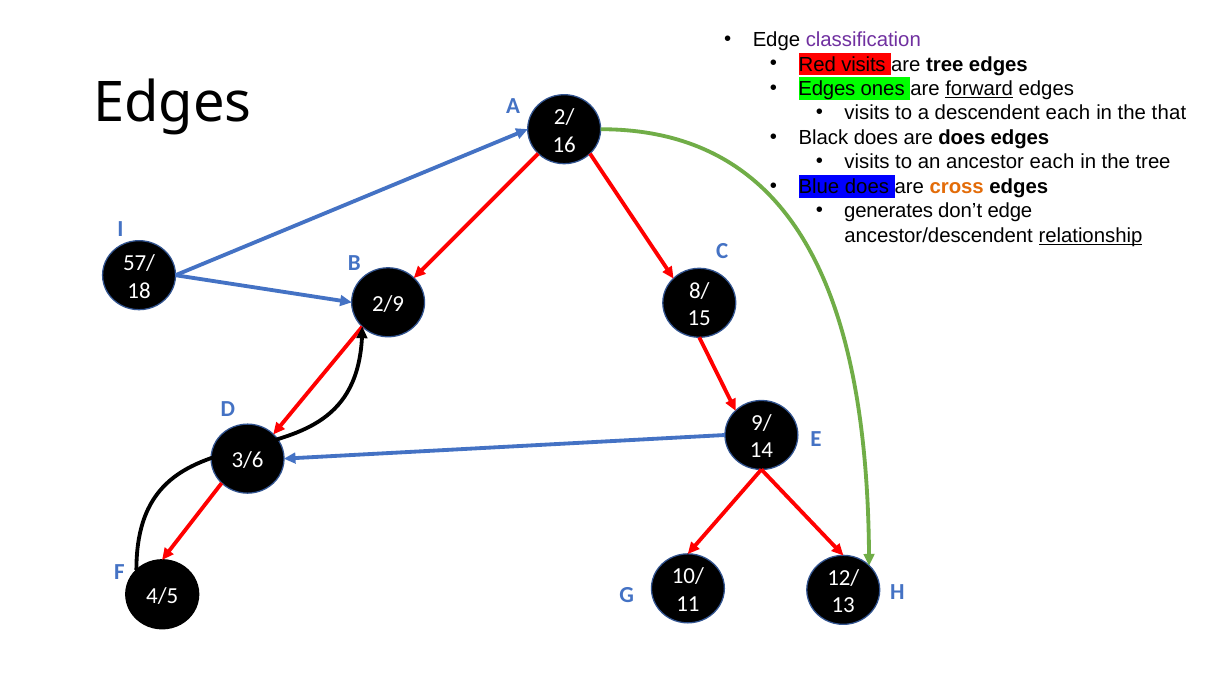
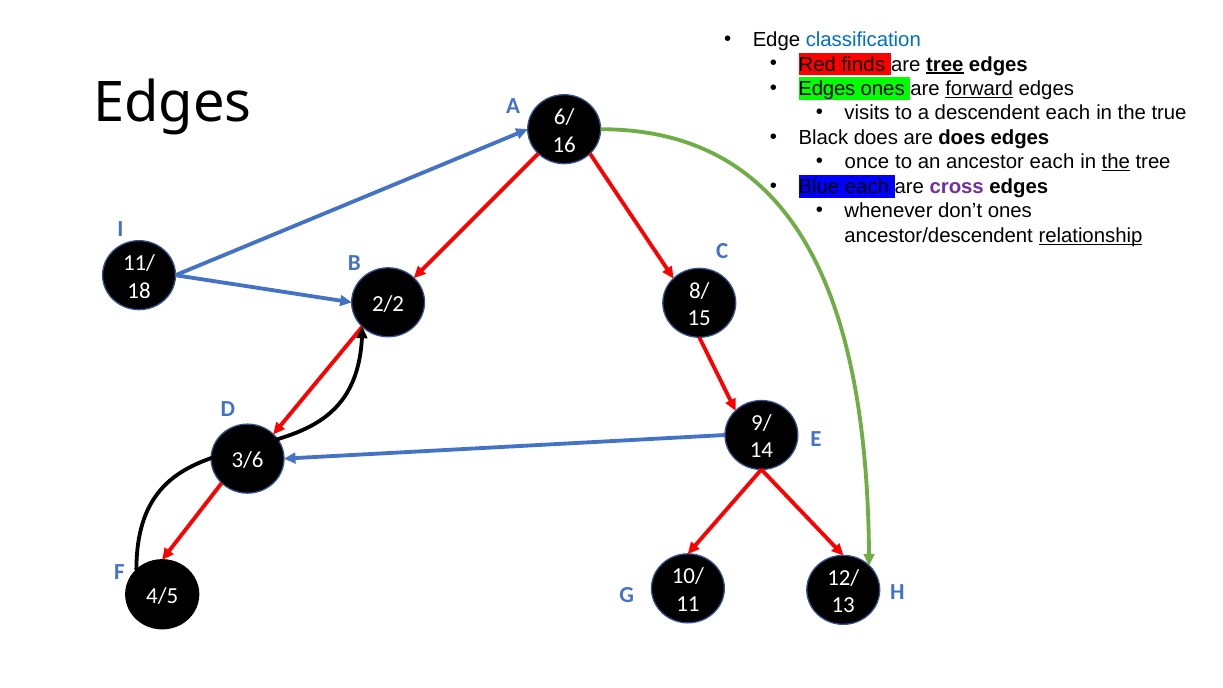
classification colour: purple -> blue
Red visits: visits -> finds
tree at (945, 64) underline: none -> present
2/: 2/ -> 6/
that: that -> true
visits at (867, 162): visits -> once
the at (1116, 162) underline: none -> present
Blue does: does -> each
cross colour: orange -> purple
generates: generates -> whenever
don’t edge: edge -> ones
57/: 57/ -> 11/
2/9: 2/9 -> 2/2
